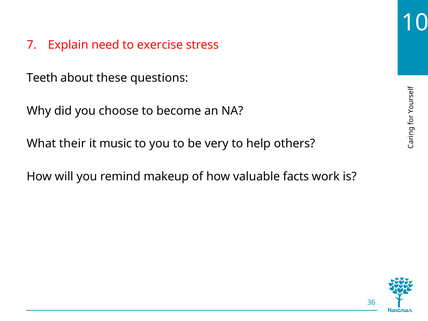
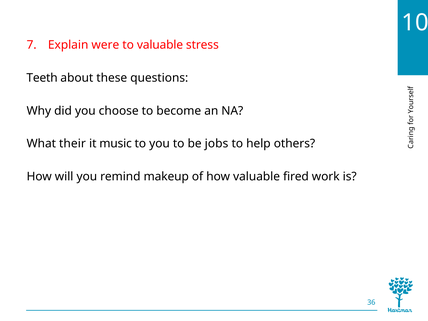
need: need -> were
to exercise: exercise -> valuable
very: very -> jobs
facts: facts -> fired
